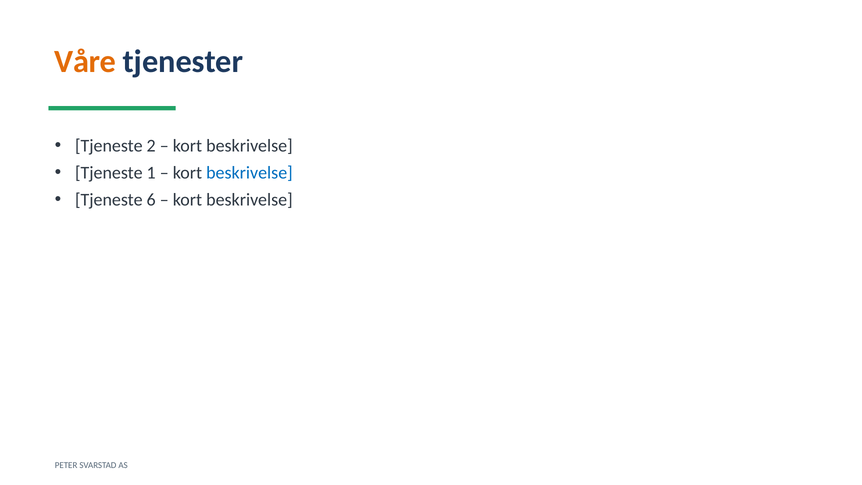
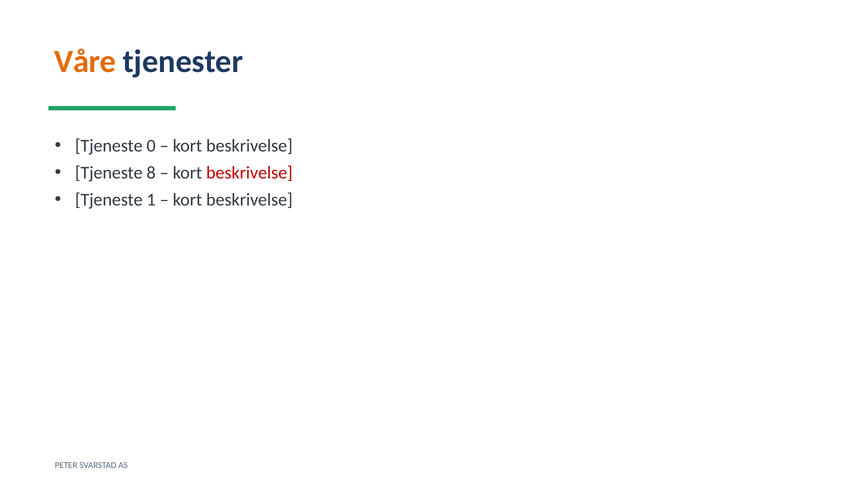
2: 2 -> 0
1: 1 -> 8
beskrivelse at (249, 173) colour: blue -> red
6: 6 -> 1
